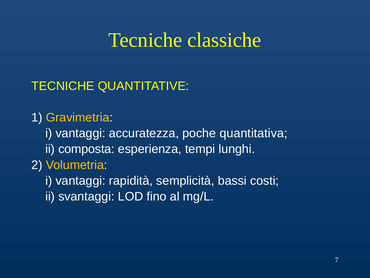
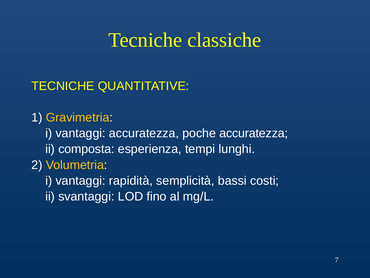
poche quantitativa: quantitativa -> accuratezza
